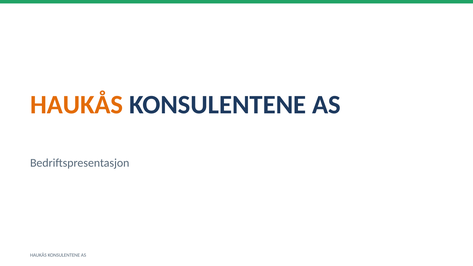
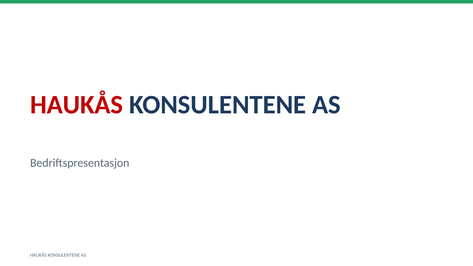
HAUKÅS at (77, 105) colour: orange -> red
